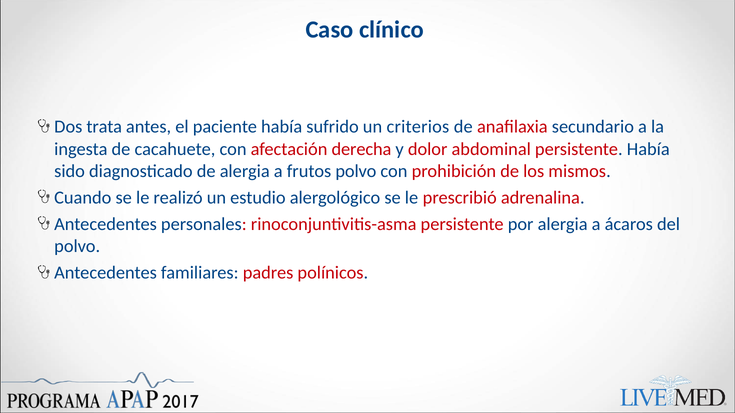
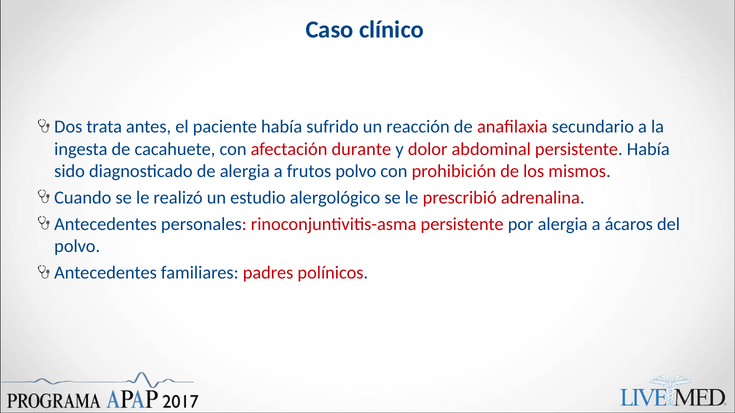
criterios: criterios -> reacción
derecha: derecha -> durante
